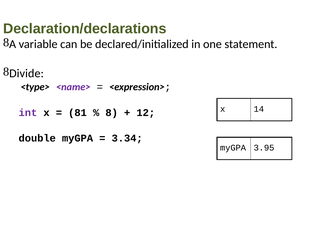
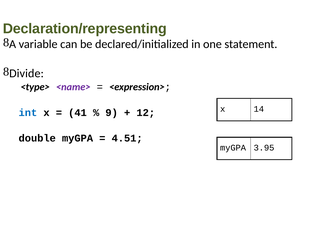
Declaration/declarations: Declaration/declarations -> Declaration/representing
int colour: purple -> blue
81: 81 -> 41
8: 8 -> 9
3.34: 3.34 -> 4.51
